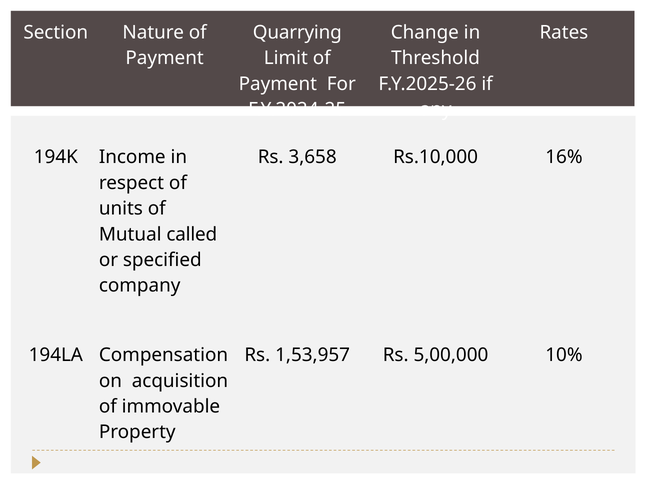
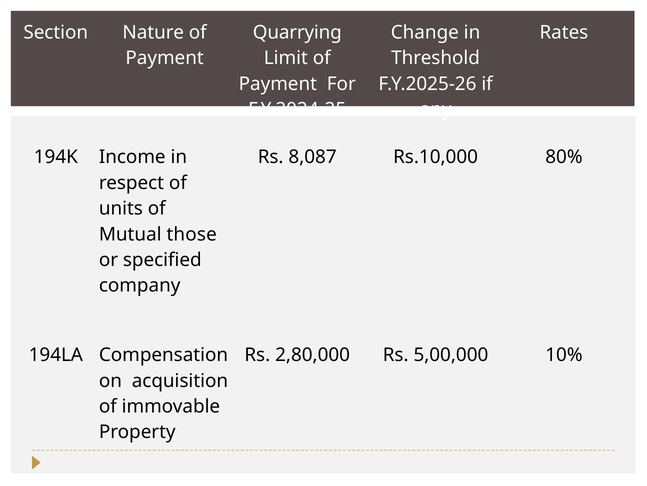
3,658: 3,658 -> 8,087
16%: 16% -> 80%
called: called -> those
1,53,957: 1,53,957 -> 2,80,000
